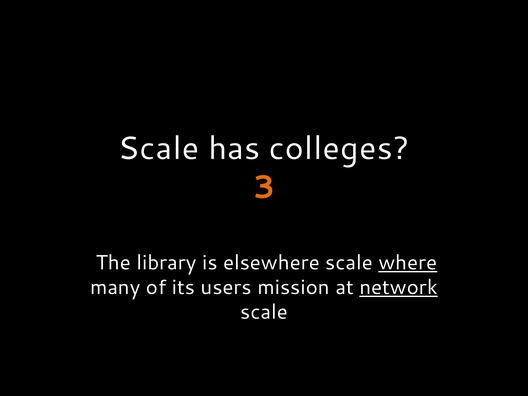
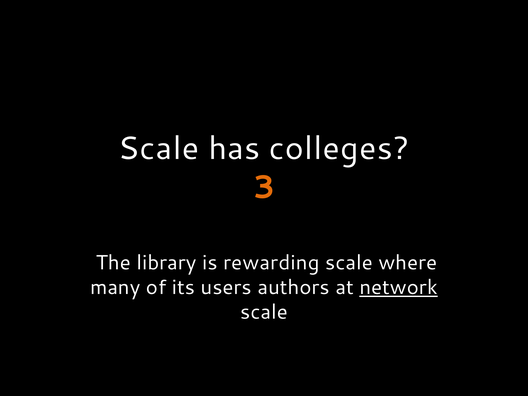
elsewhere: elsewhere -> rewarding
where underline: present -> none
mission: mission -> authors
